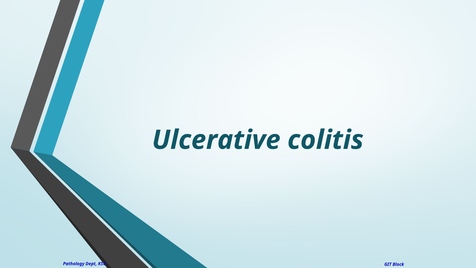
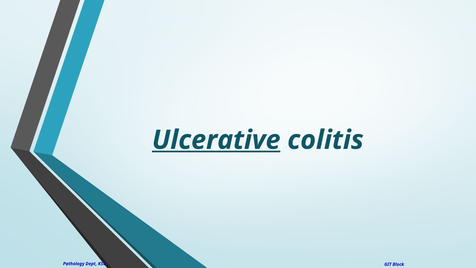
Ulcerative underline: none -> present
